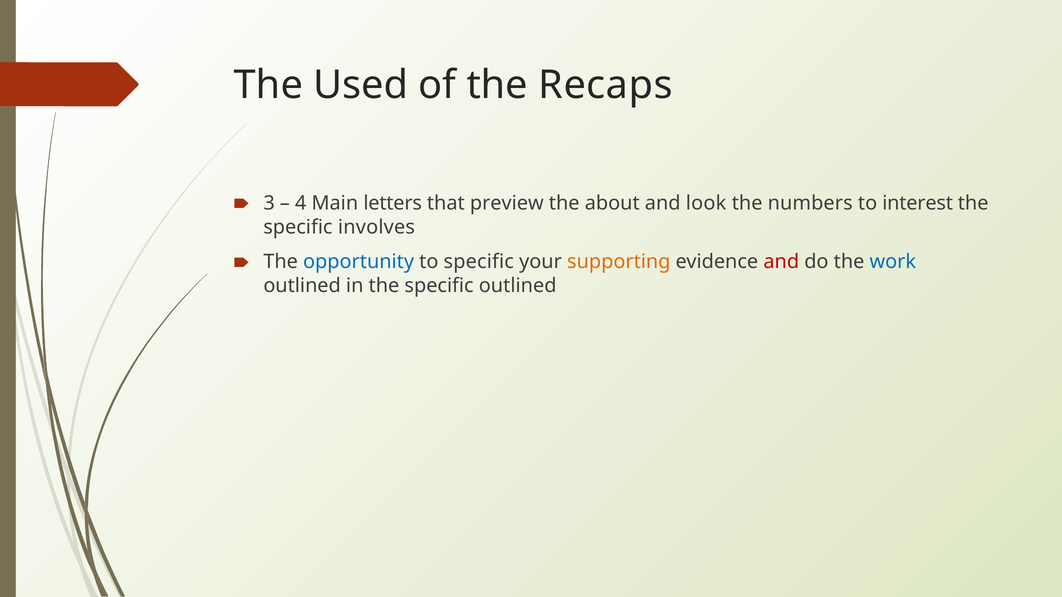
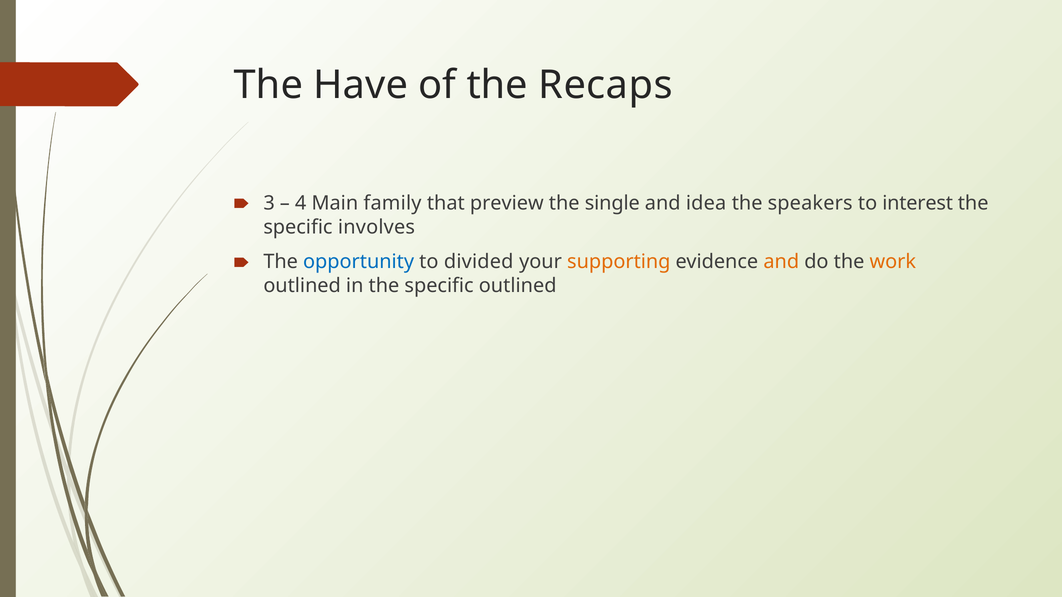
Used: Used -> Have
letters: letters -> family
about: about -> single
look: look -> idea
numbers: numbers -> speakers
to specific: specific -> divided
and at (781, 262) colour: red -> orange
work colour: blue -> orange
